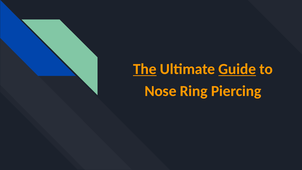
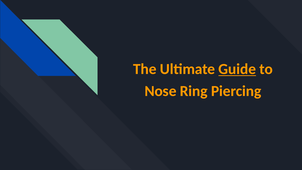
The underline: present -> none
